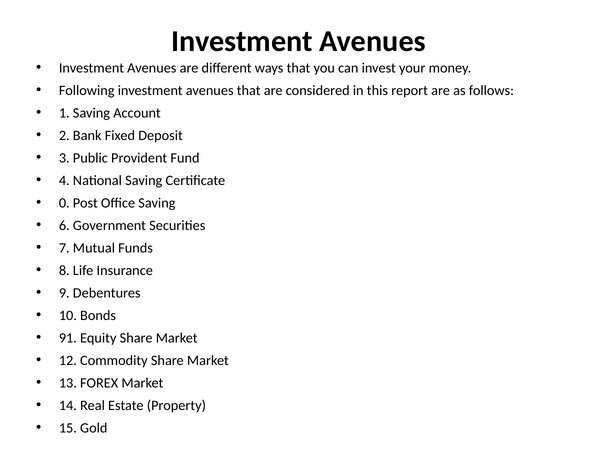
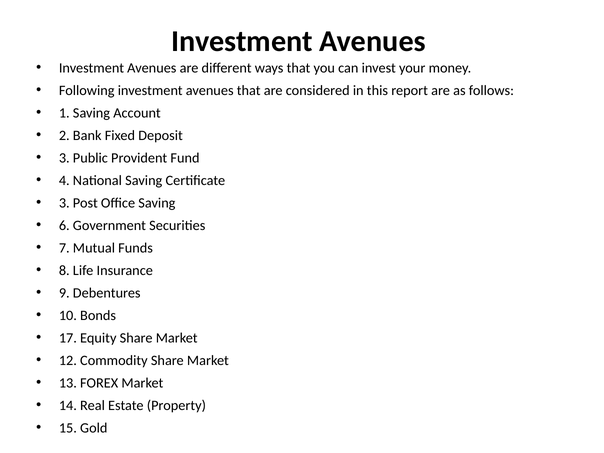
0 at (64, 203): 0 -> 3
91: 91 -> 17
